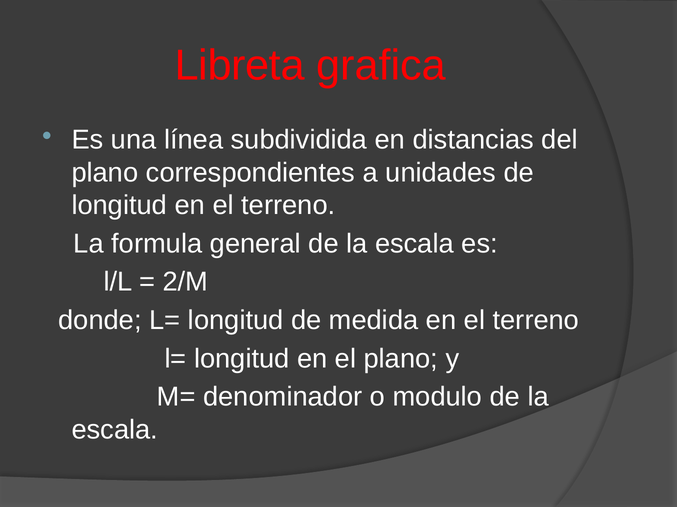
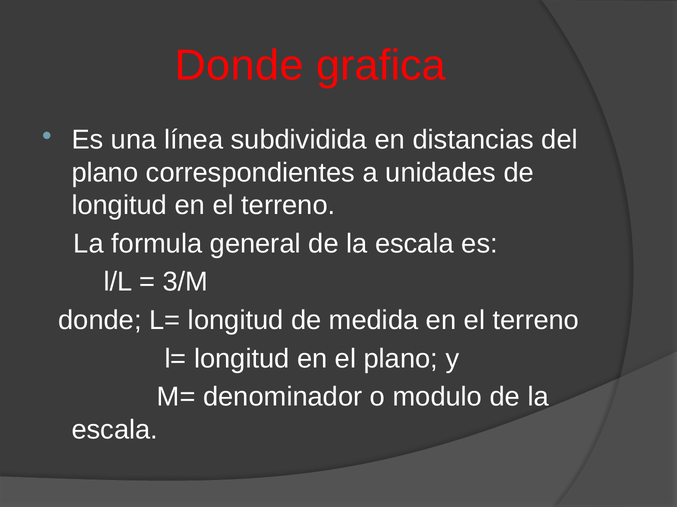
Libreta at (240, 66): Libreta -> Donde
2/M: 2/M -> 3/M
